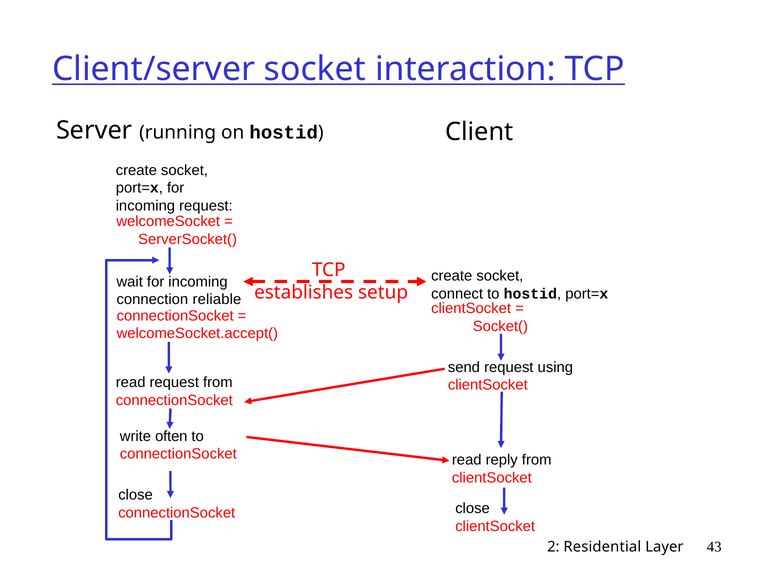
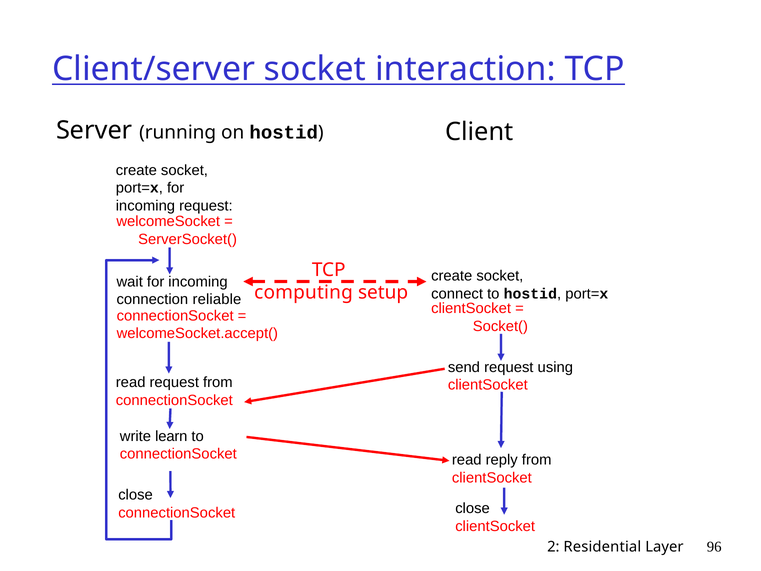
establishes: establishes -> computing
often: often -> learn
43: 43 -> 96
